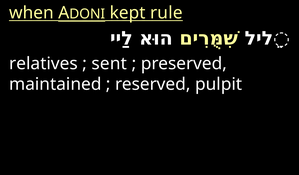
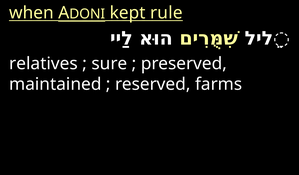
sent: sent -> sure
pulpit: pulpit -> farms
